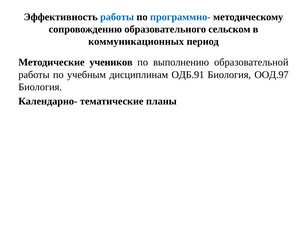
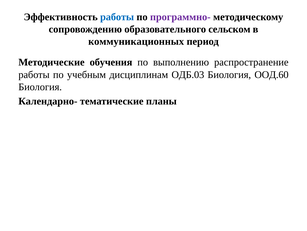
программно- colour: blue -> purple
учеников: учеников -> обучения
образовательной: образовательной -> распространение
ОДБ.91: ОДБ.91 -> ОДБ.03
ООД.97: ООД.97 -> ООД.60
